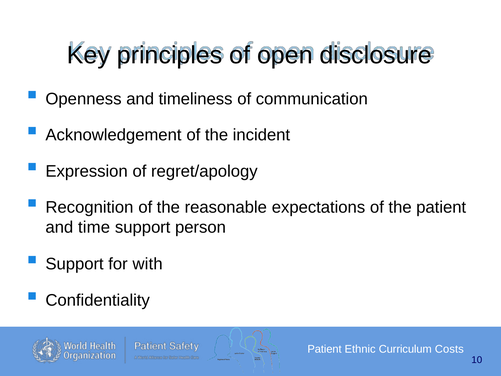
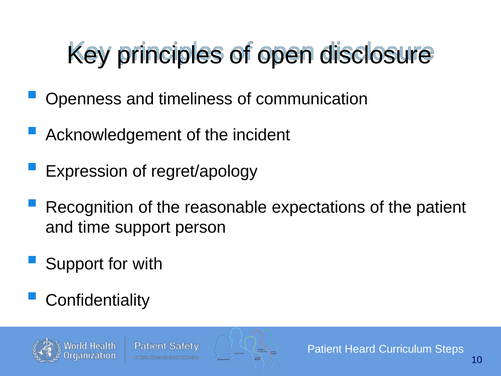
Ethnic: Ethnic -> Heard
Costs: Costs -> Steps
